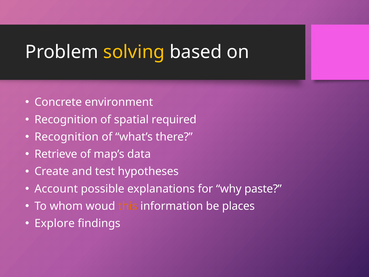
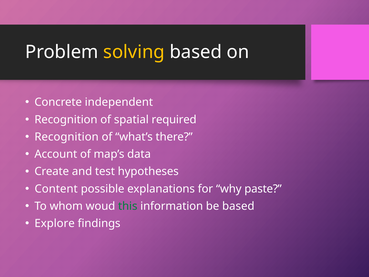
environment: environment -> independent
Retrieve: Retrieve -> Account
Account: Account -> Content
this colour: orange -> green
be places: places -> based
